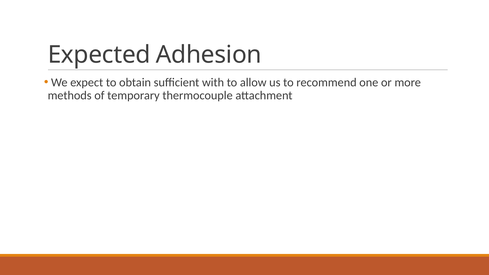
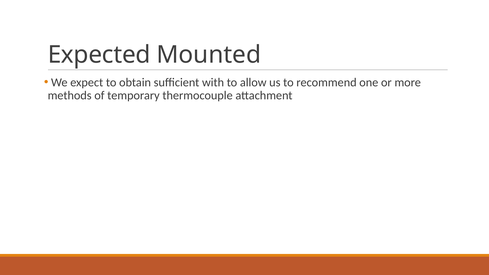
Adhesion: Adhesion -> Mounted
